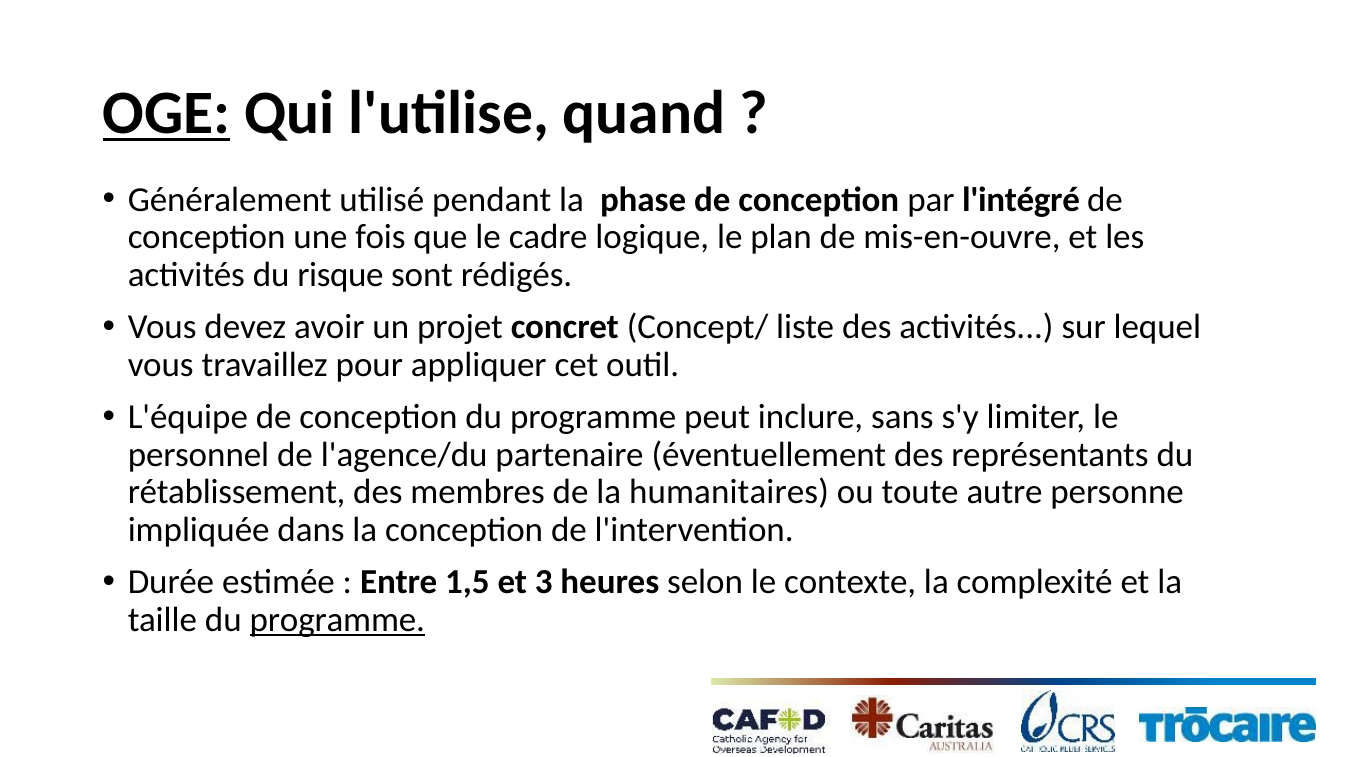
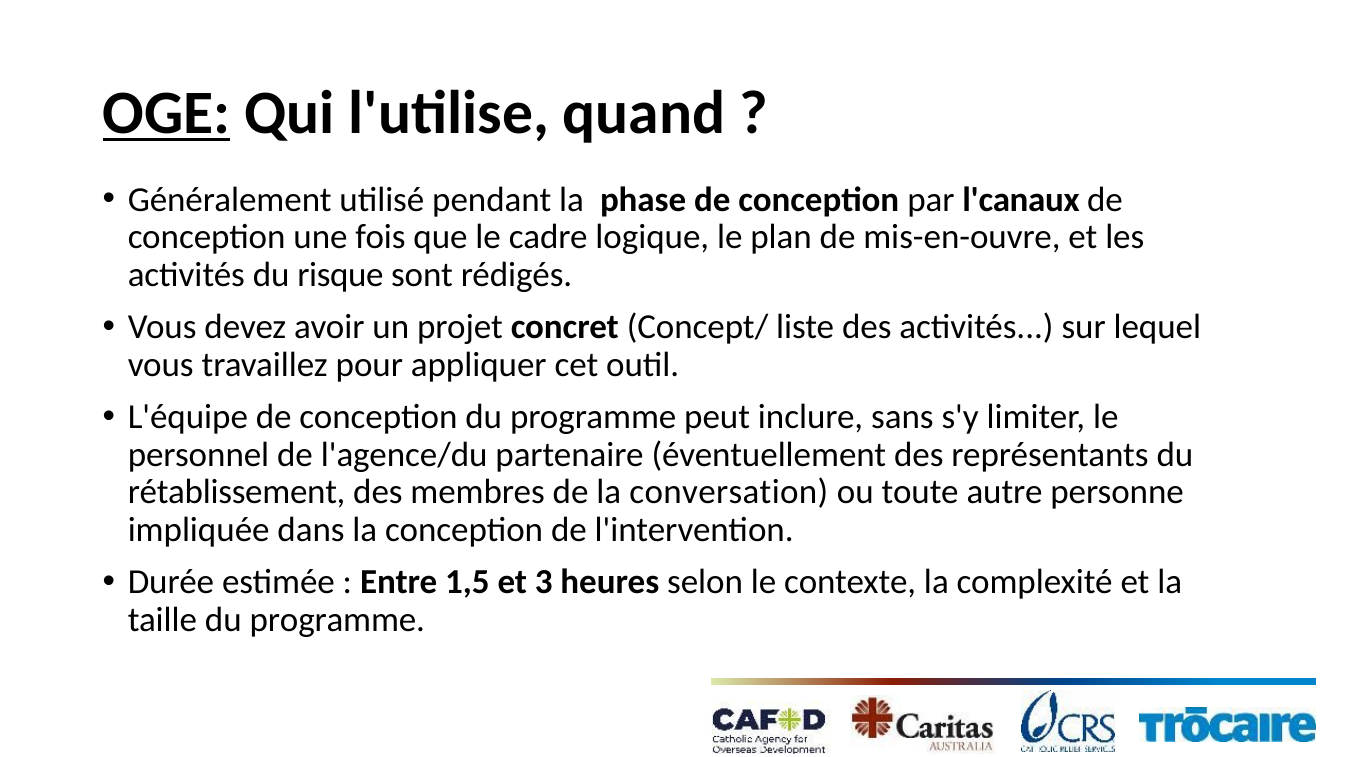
l'intégré: l'intégré -> l'canaux
humanitaires: humanitaires -> conversation
programme at (337, 620) underline: present -> none
